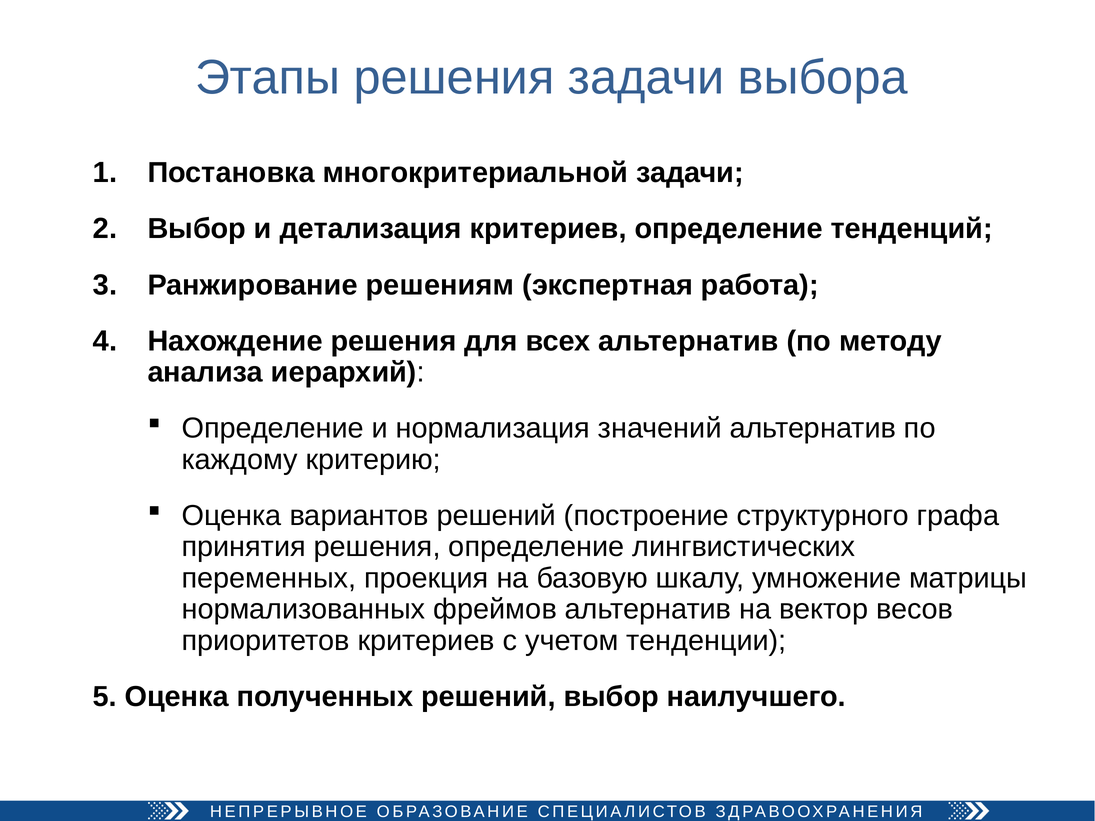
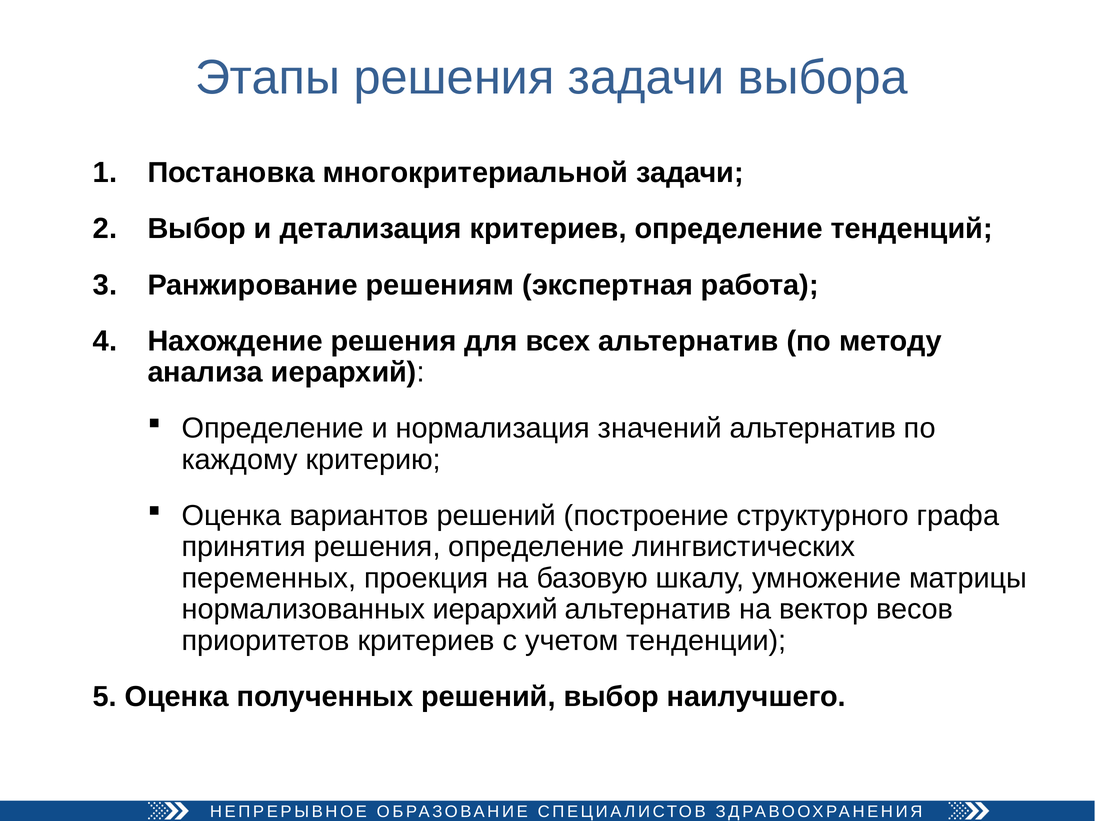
нормализованных фреймов: фреймов -> иерархий
